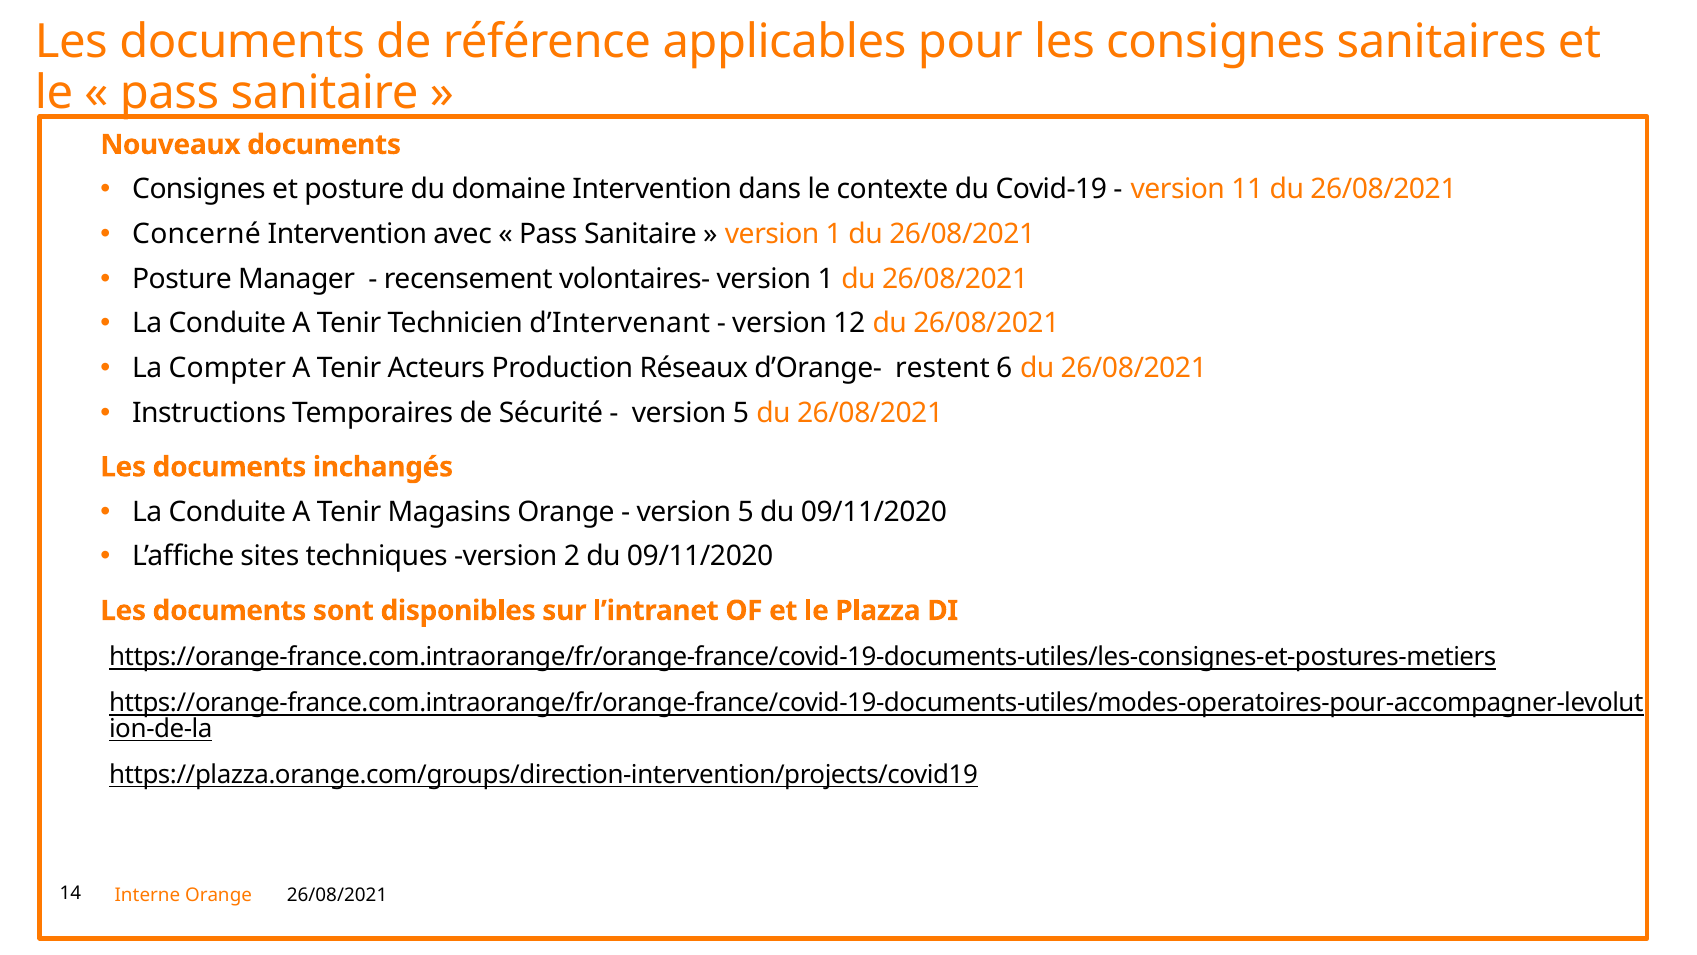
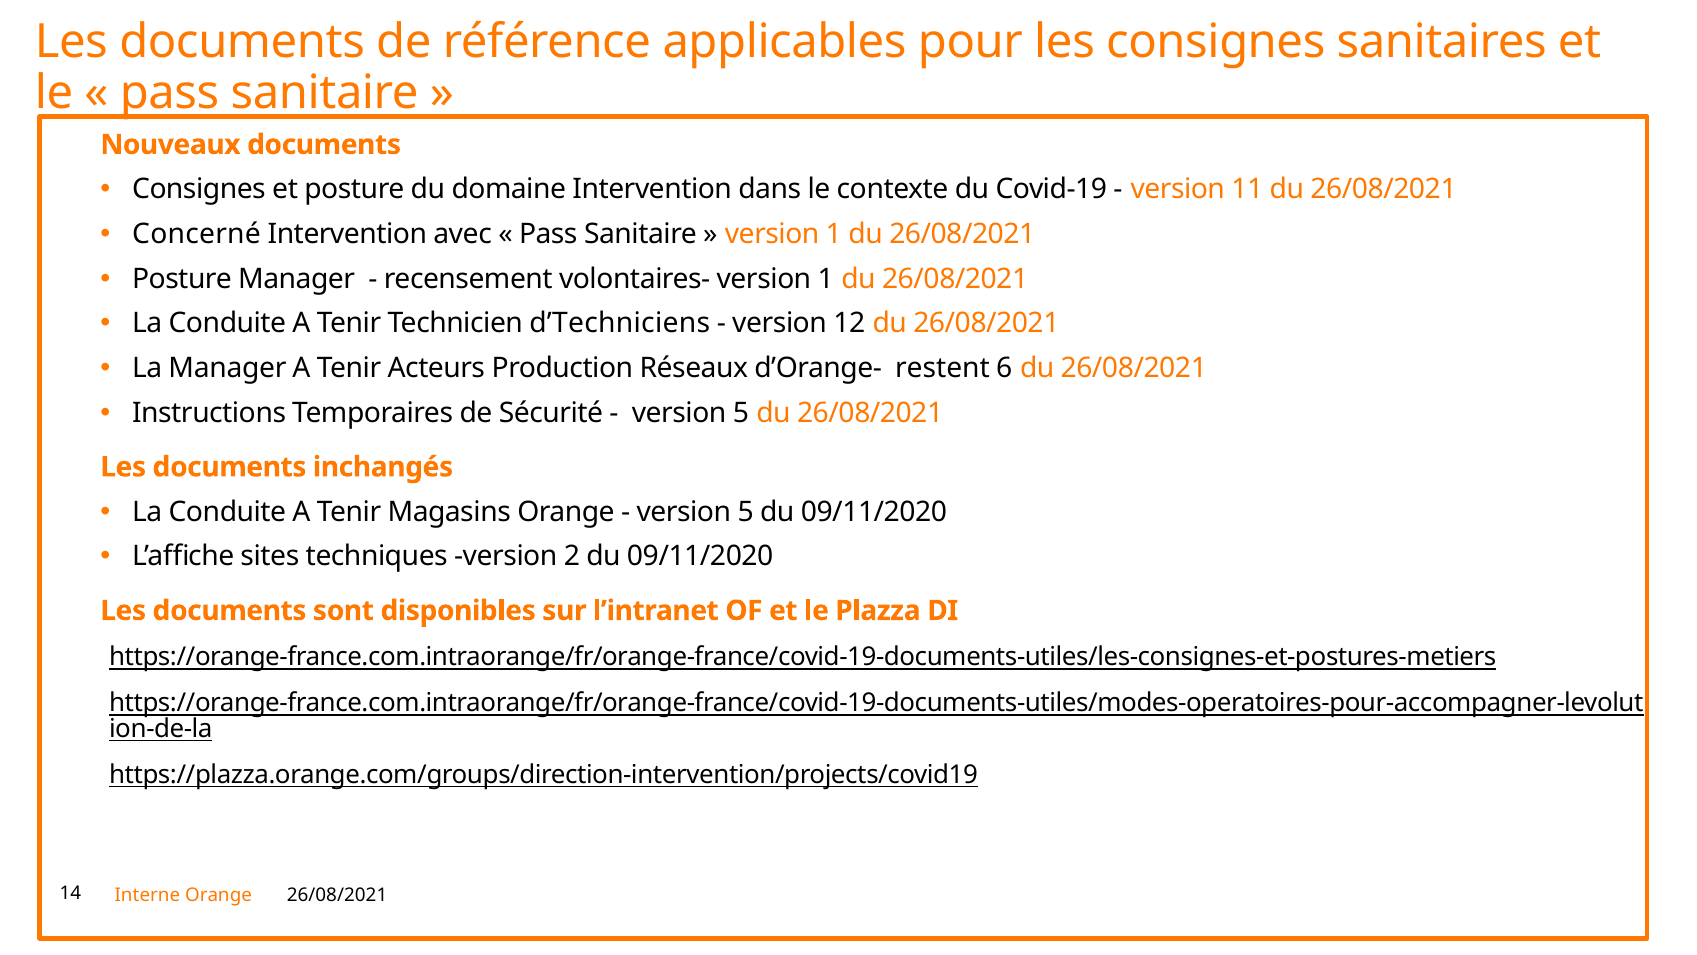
d’Intervenant: d’Intervenant -> d’Techniciens
La Compter: Compter -> Manager
